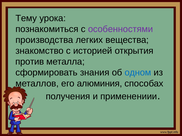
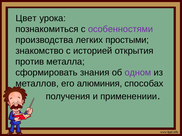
Тему: Тему -> Цвет
вещества: вещества -> простыми
одном colour: blue -> purple
